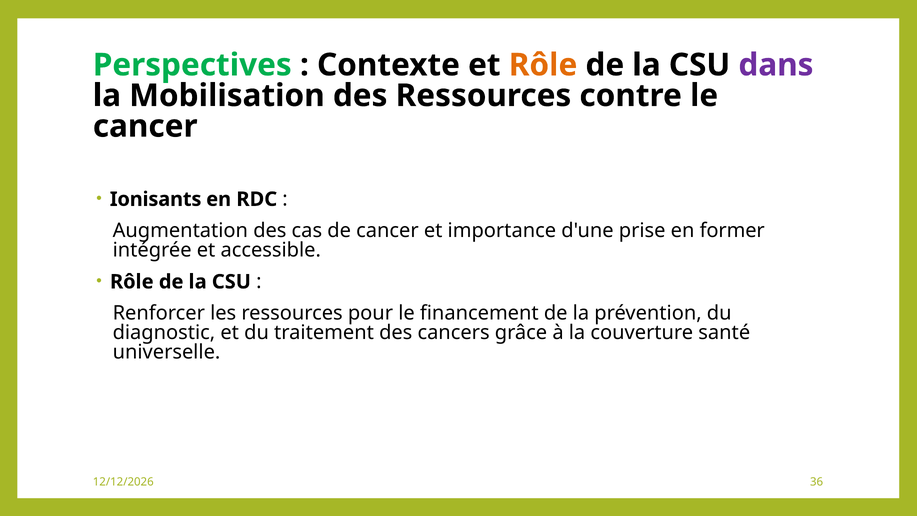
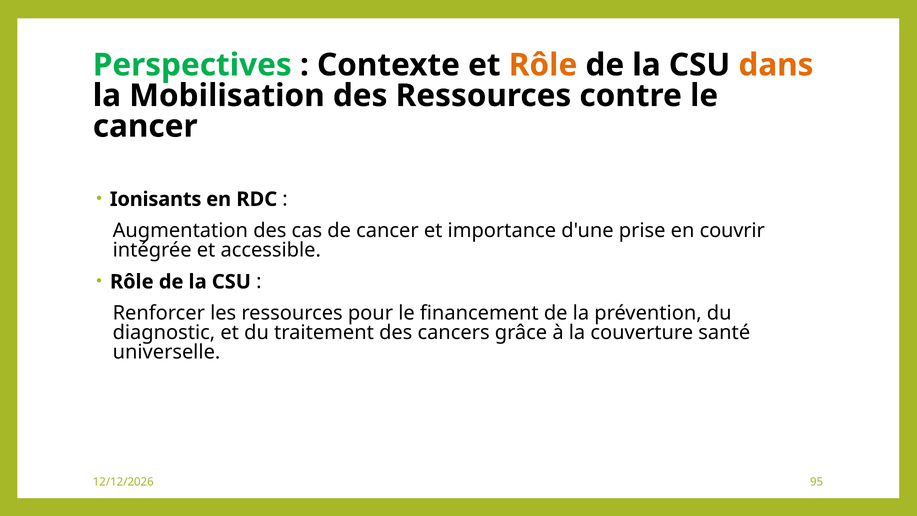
dans colour: purple -> orange
former: former -> couvrir
36: 36 -> 95
